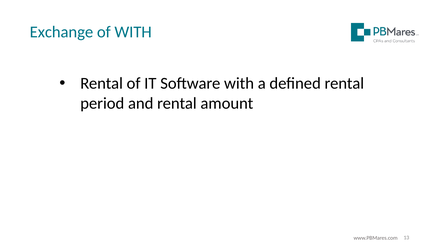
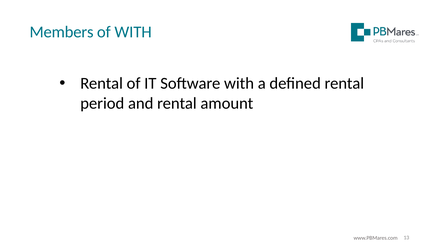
Exchange: Exchange -> Members
